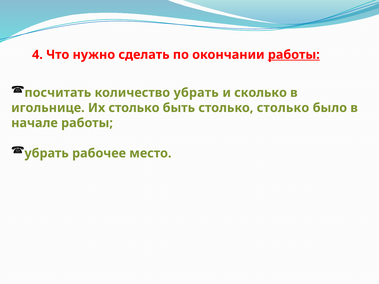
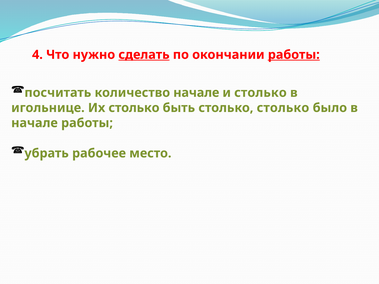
сделать underline: none -> present
количество убрать: убрать -> начале
и сколько: сколько -> столько
